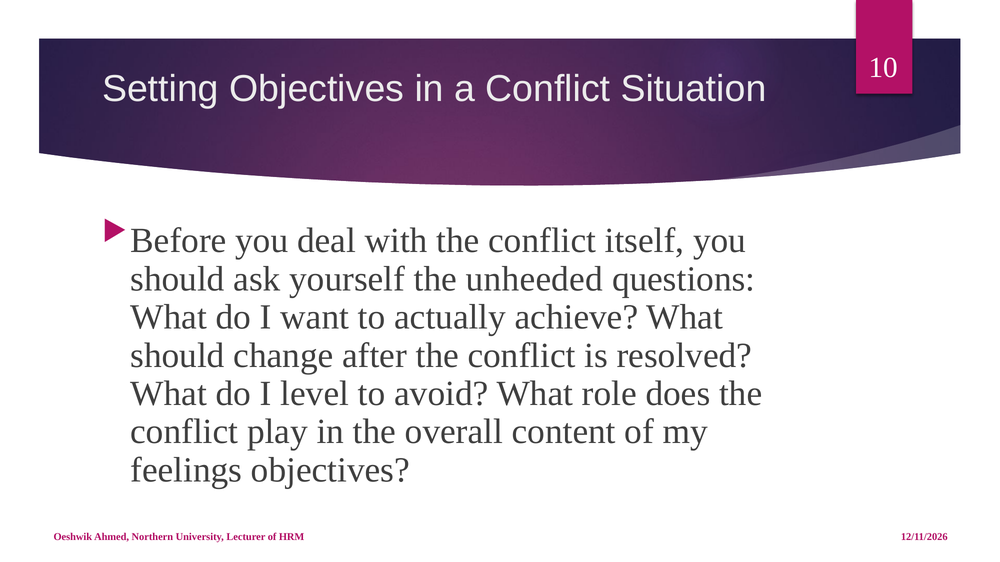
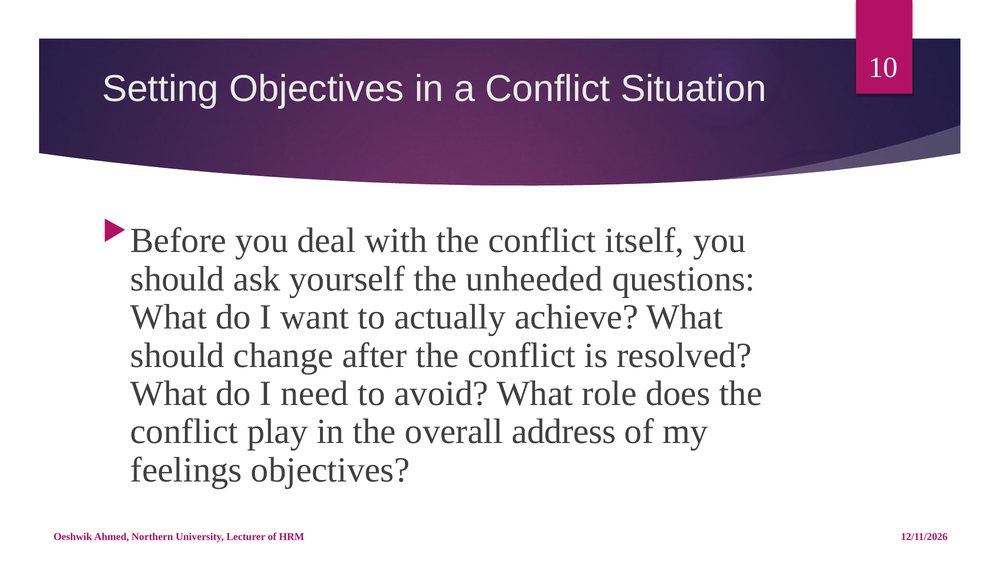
level: level -> need
content: content -> address
